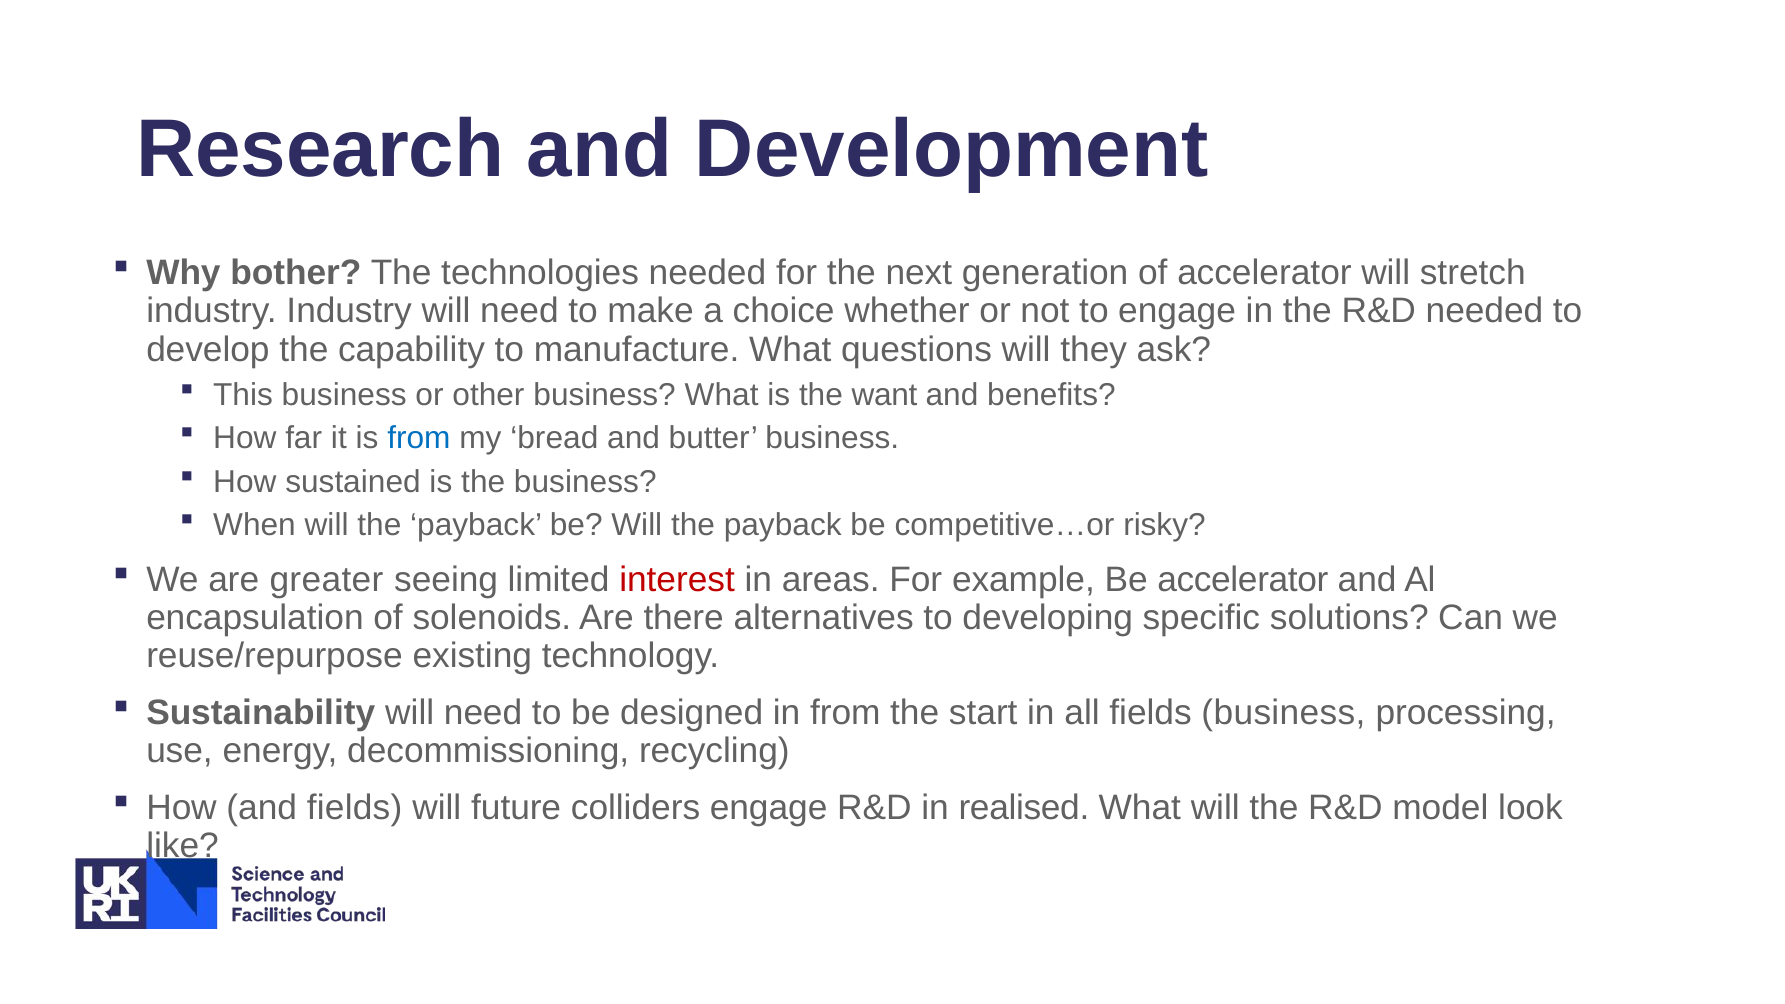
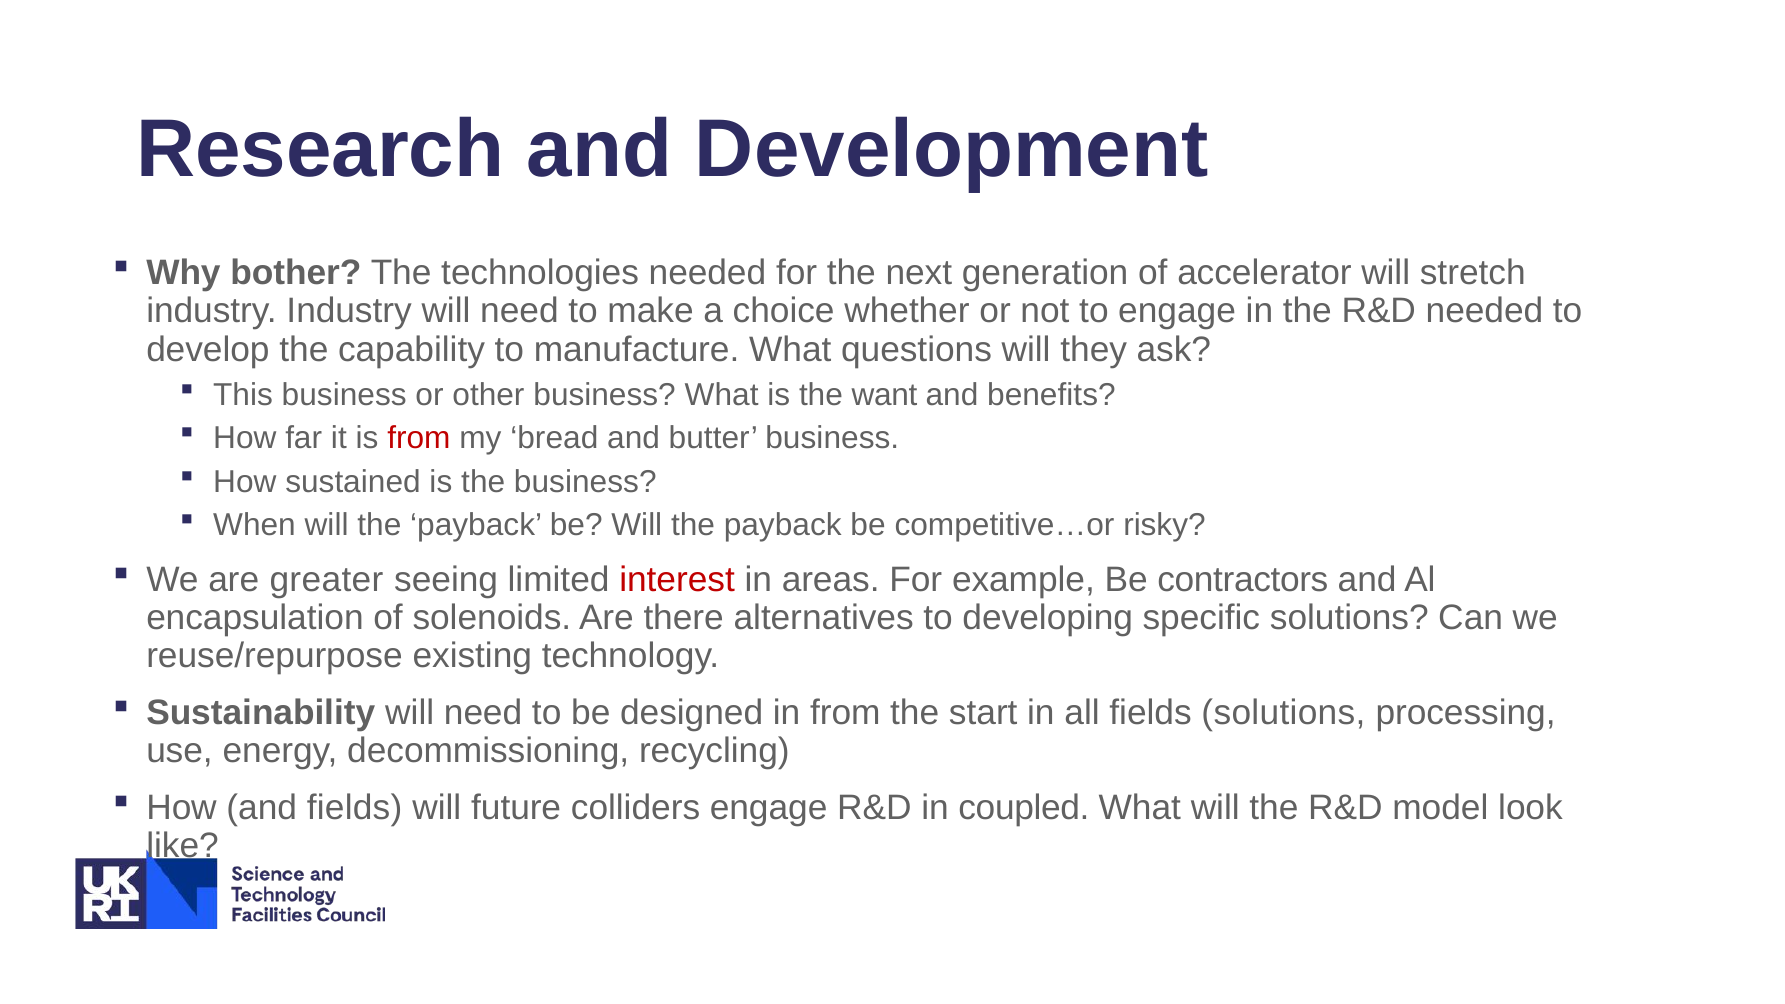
from at (419, 438) colour: blue -> red
Be accelerator: accelerator -> contractors
fields business: business -> solutions
realised: realised -> coupled
